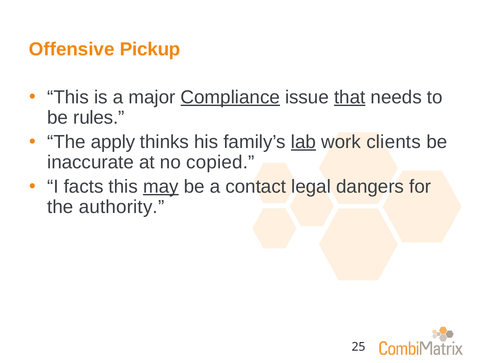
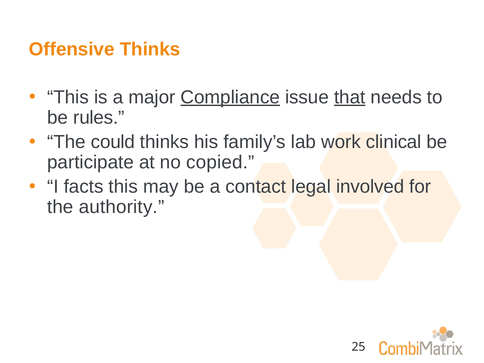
Offensive Pickup: Pickup -> Thinks
apply: apply -> could
lab underline: present -> none
clients: clients -> clinical
inaccurate: inaccurate -> participate
may underline: present -> none
dangers: dangers -> involved
